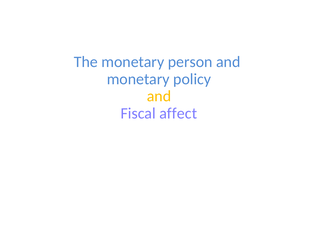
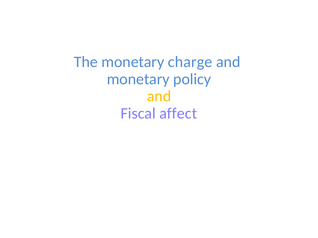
person: person -> charge
